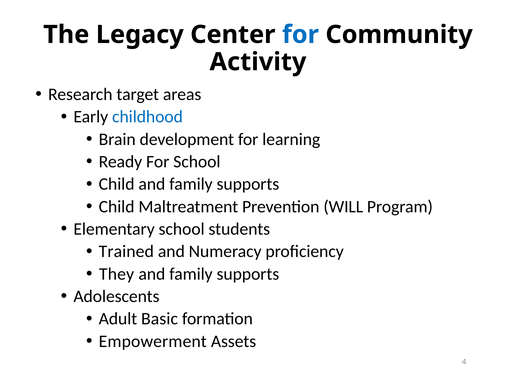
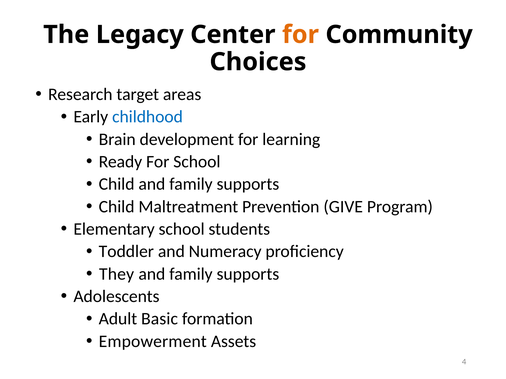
for at (300, 35) colour: blue -> orange
Activity: Activity -> Choices
WILL: WILL -> GIVE
Trained: Trained -> Toddler
